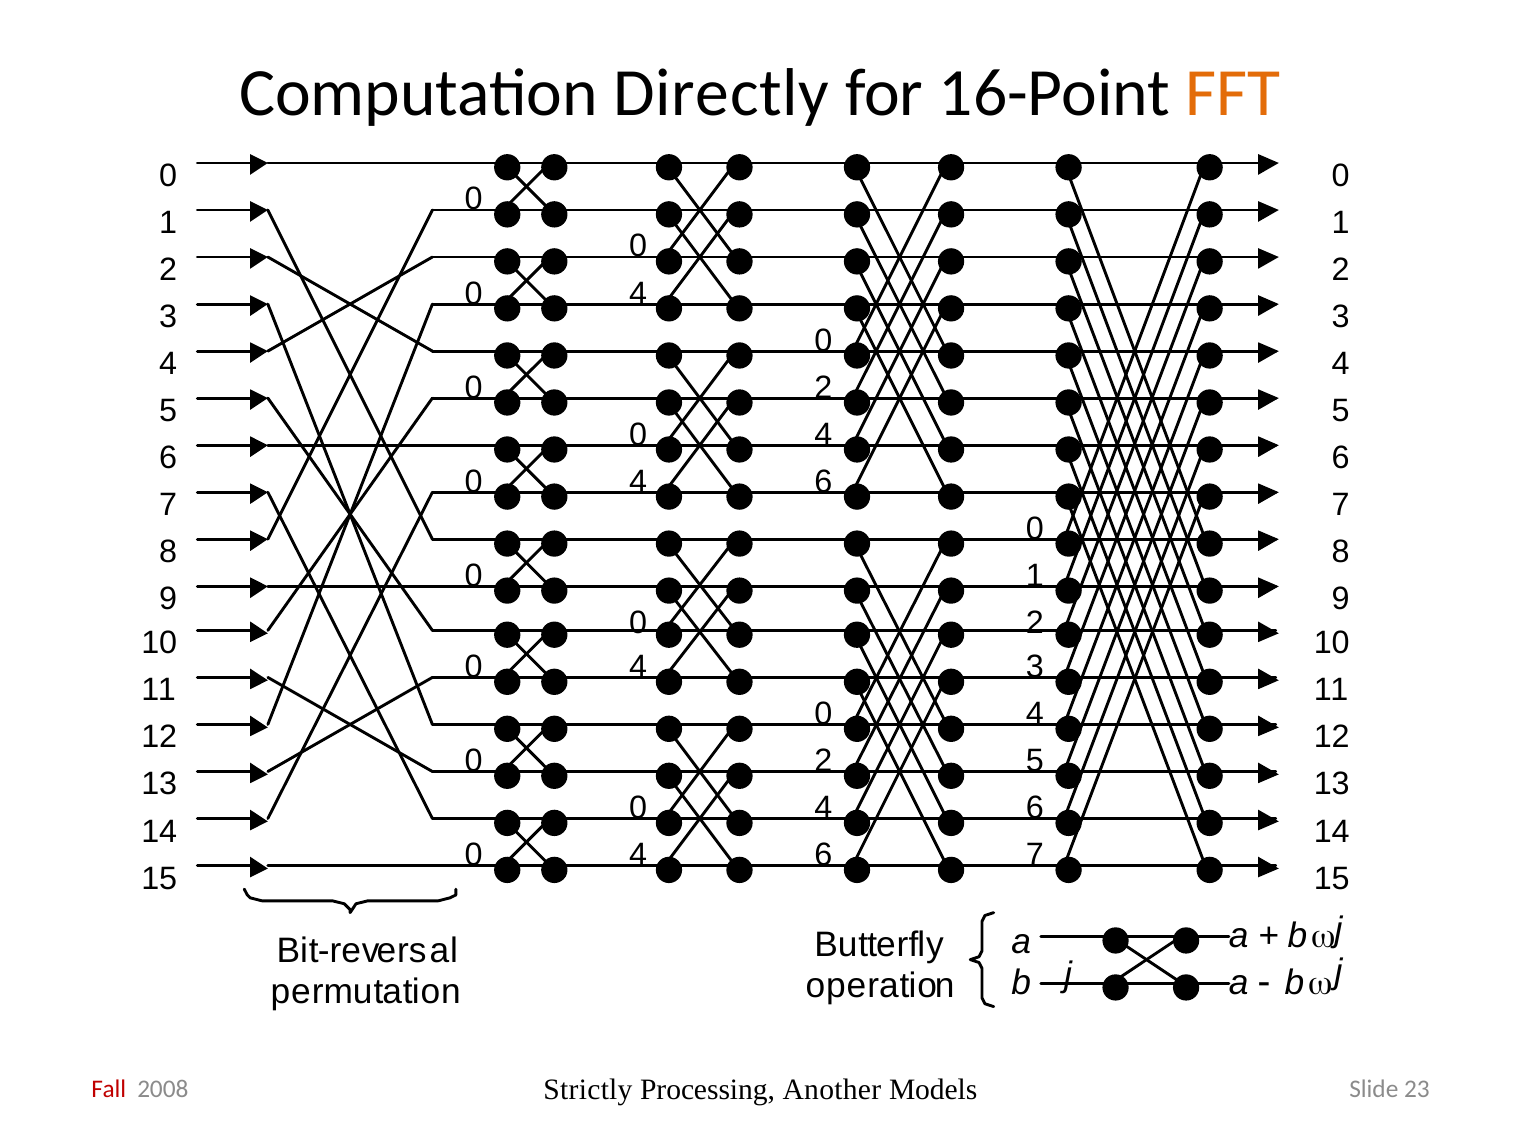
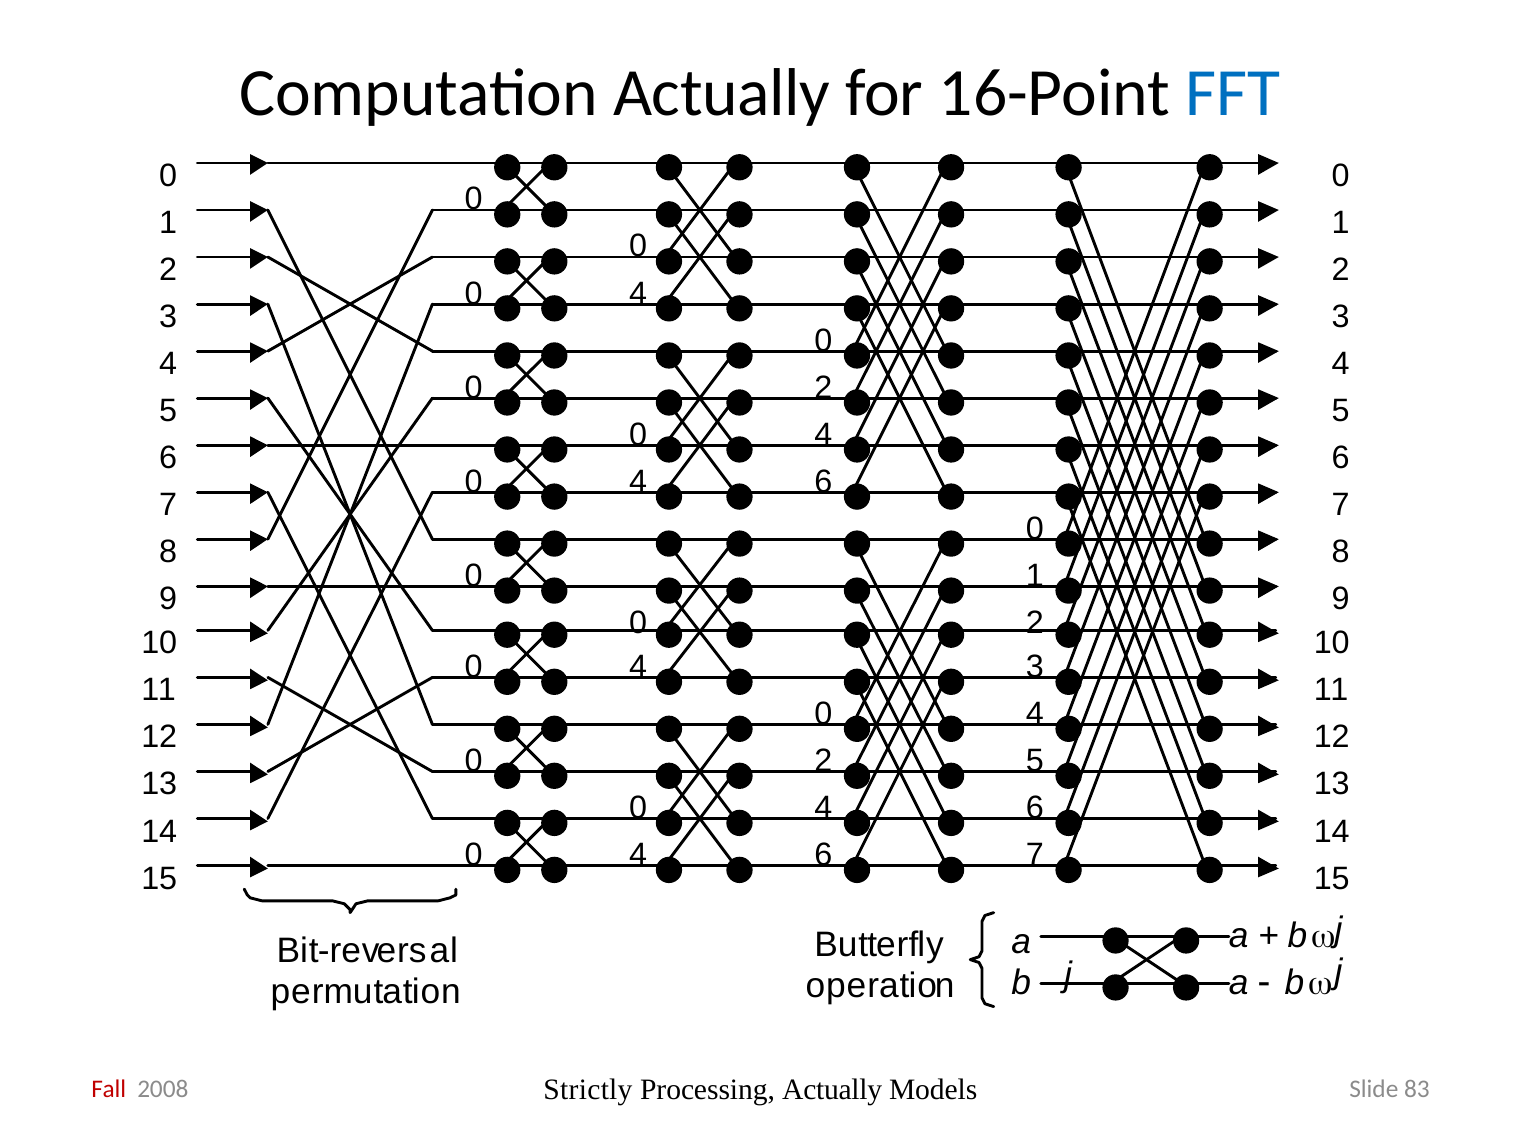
Computation Directly: Directly -> Actually
FFT colour: orange -> blue
Processing Another: Another -> Actually
23: 23 -> 83
